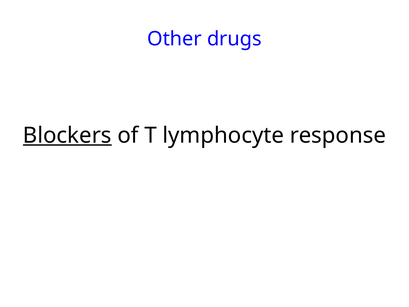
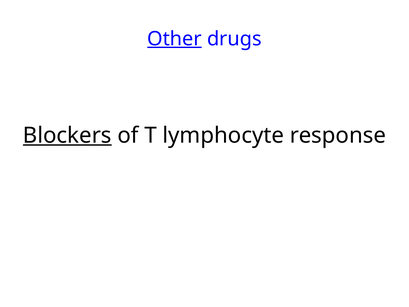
Other underline: none -> present
